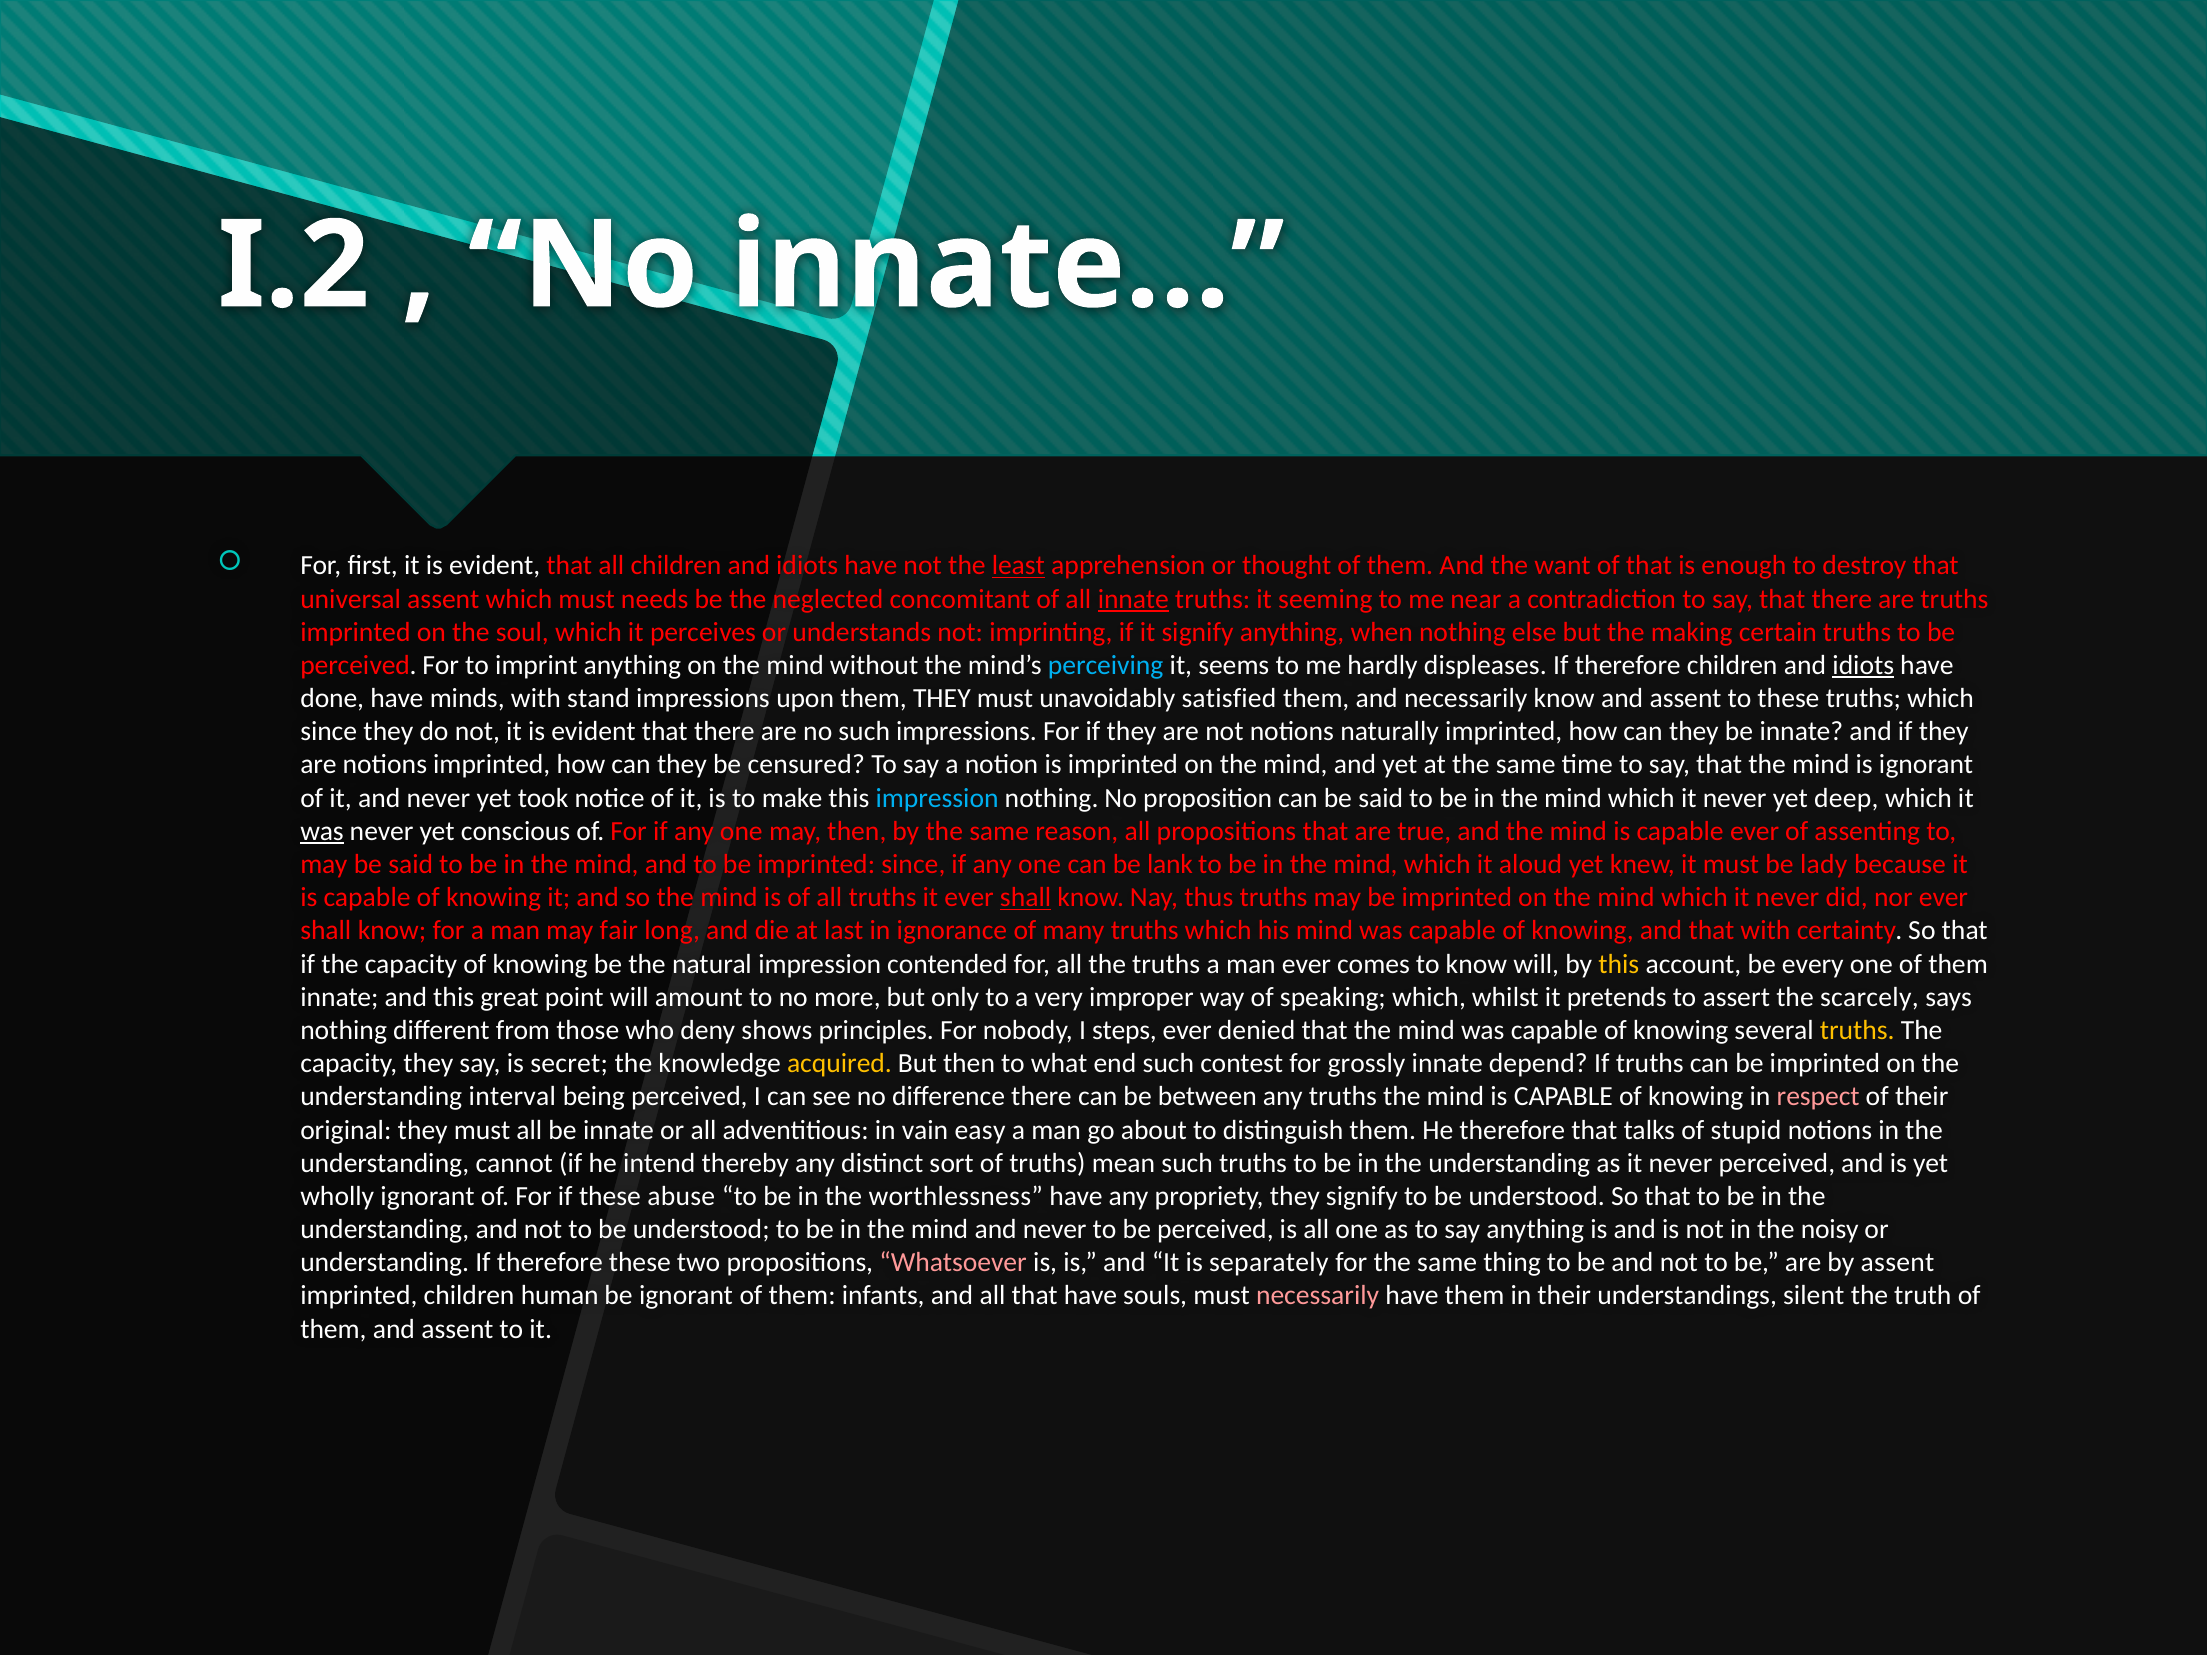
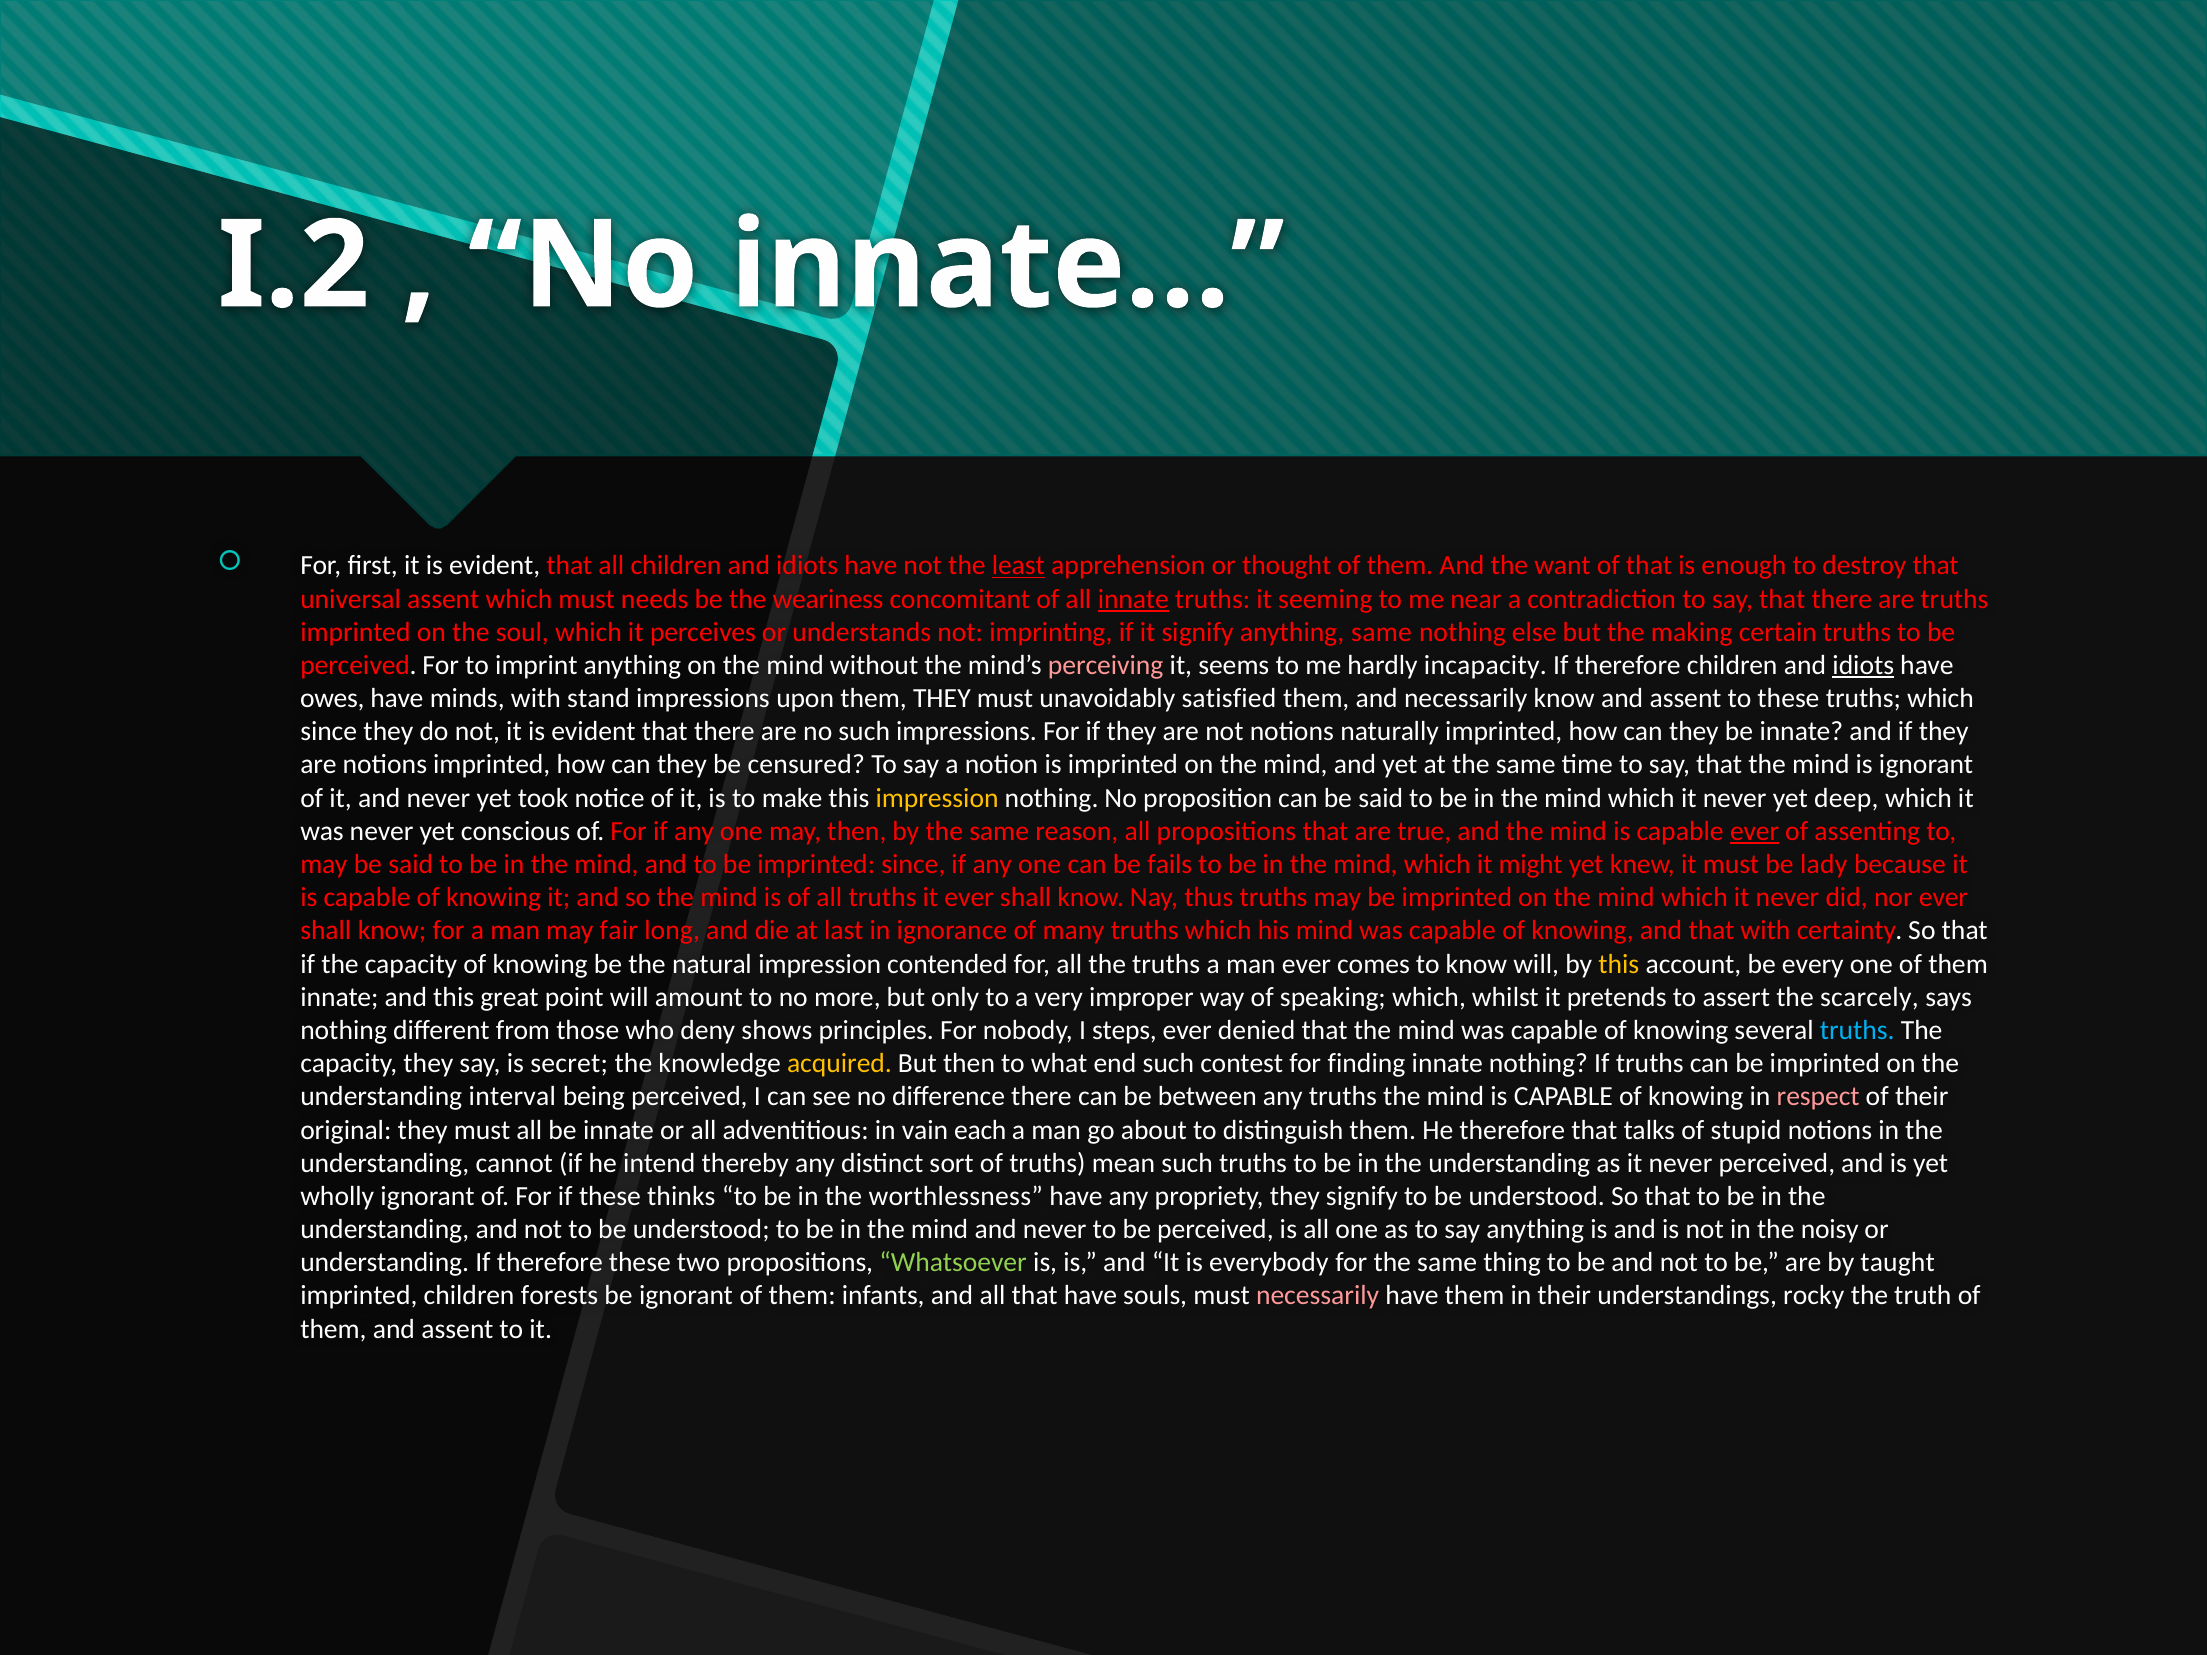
neglected: neglected -> weariness
anything when: when -> same
perceiving colour: light blue -> pink
displeases: displeases -> incapacity
done: done -> owes
impression at (937, 798) colour: light blue -> yellow
was at (322, 831) underline: present -> none
ever at (1755, 831) underline: none -> present
lank: lank -> fails
aloud: aloud -> might
shall at (1026, 898) underline: present -> none
truths at (1857, 1031) colour: yellow -> light blue
grossly: grossly -> finding
innate depend: depend -> nothing
easy: easy -> each
abuse: abuse -> thinks
Whatsoever colour: pink -> light green
separately: separately -> everybody
by assent: assent -> taught
human: human -> forests
silent: silent -> rocky
